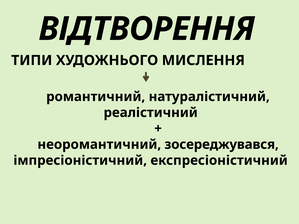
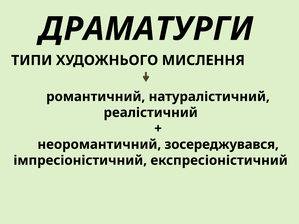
ВІДТВОРЕННЯ: ВІДТВОРЕННЯ -> ДРАМАТУРГИ
